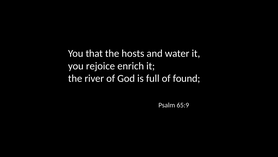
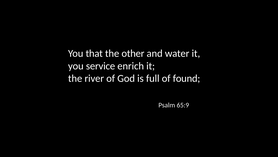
hosts: hosts -> other
rejoice: rejoice -> service
